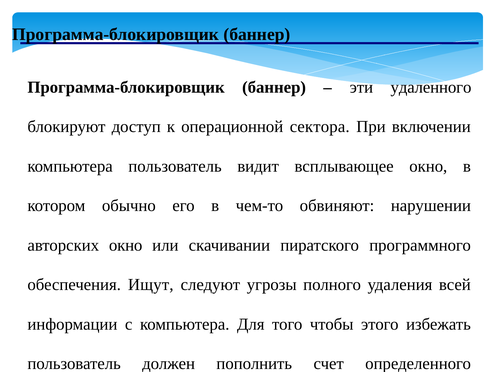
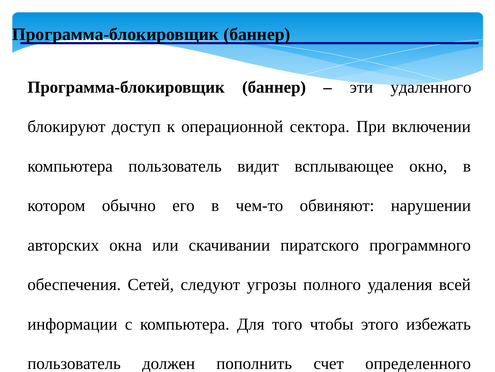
авторских окно: окно -> окна
Ищут: Ищут -> Сетей
